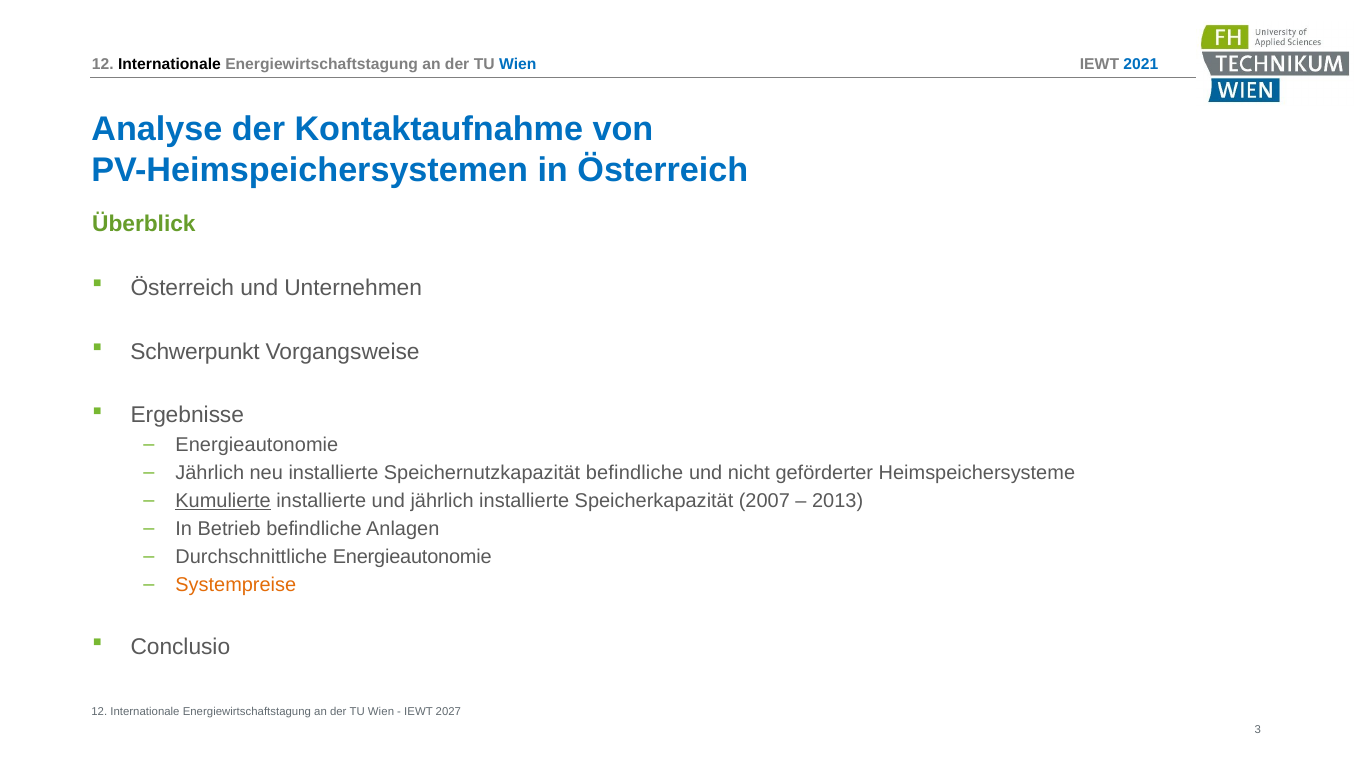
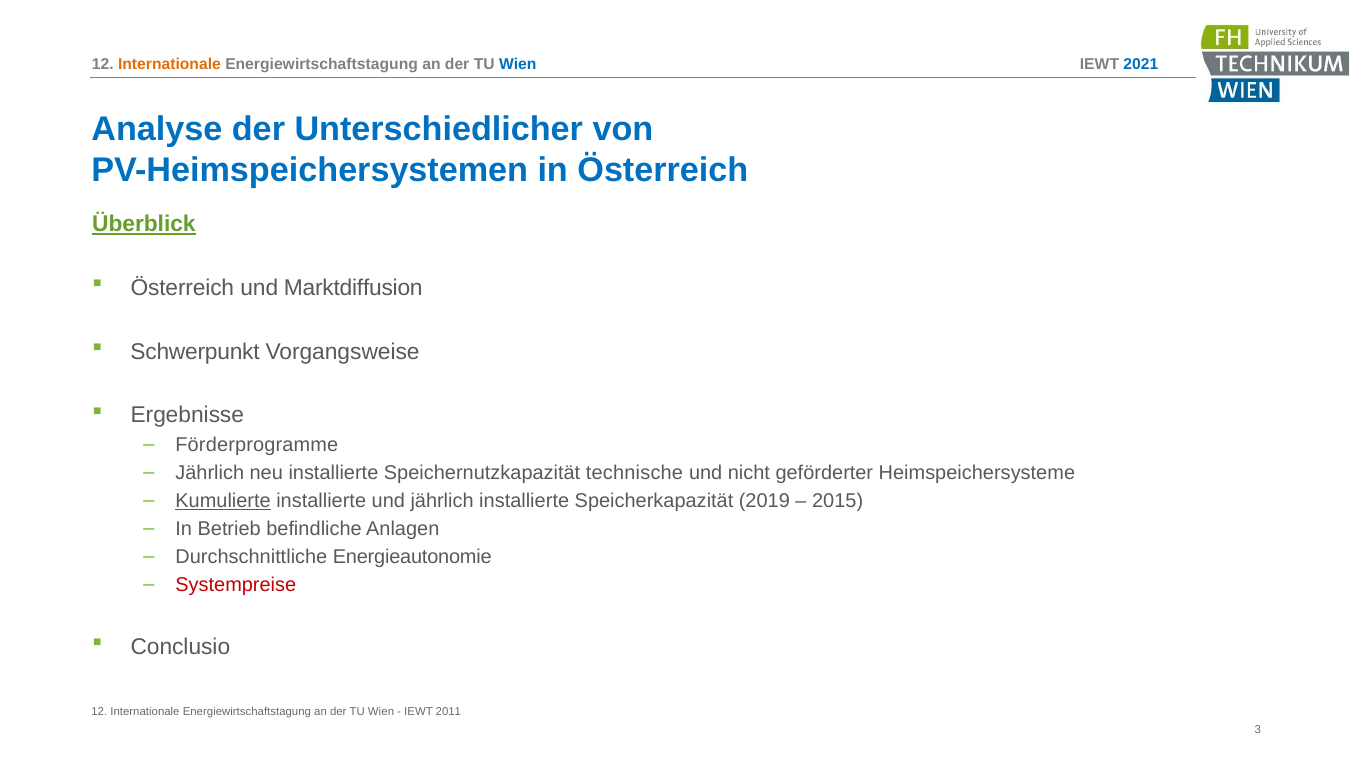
Internationale at (169, 65) colour: black -> orange
Kontaktaufnahme: Kontaktaufnahme -> Unterschiedlicher
Überblick underline: none -> present
Unternehmen: Unternehmen -> Marktdiffusion
Energieautonomie at (257, 445): Energieautonomie -> Förderprogramme
Speichernutzkapazität befindliche: befindliche -> technische
2007: 2007 -> 2019
2013: 2013 -> 2015
Systempreise colour: orange -> red
2027: 2027 -> 2011
